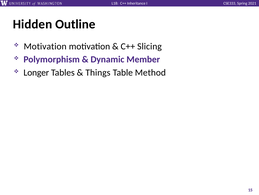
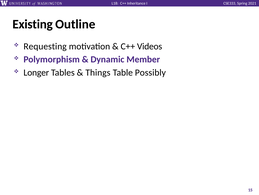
Hidden: Hidden -> Existing
Motivation at (45, 46): Motivation -> Requesting
Slicing: Slicing -> Videos
Method: Method -> Possibly
